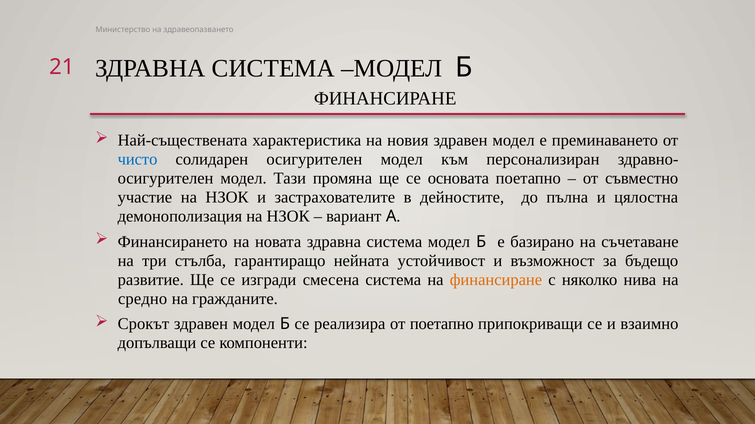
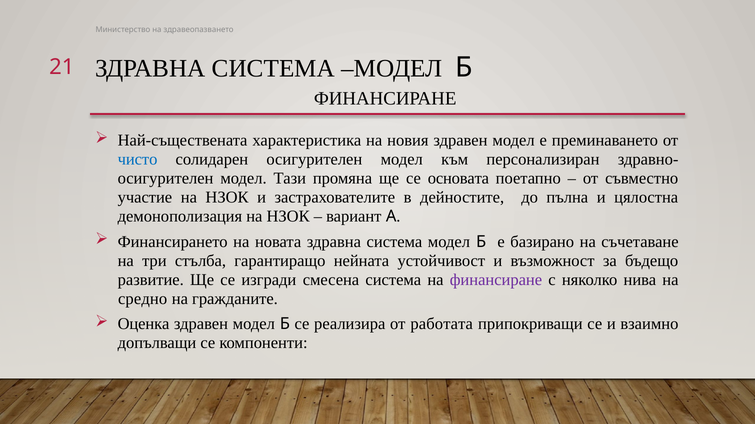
финансиране at (496, 280) colour: orange -> purple
Срокът: Срокът -> Оценка
от поетапно: поетапно -> работата
